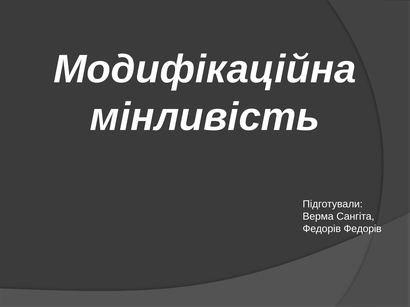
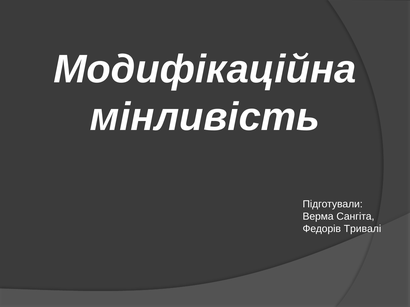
Федорів Федорів: Федорів -> Тривалі
